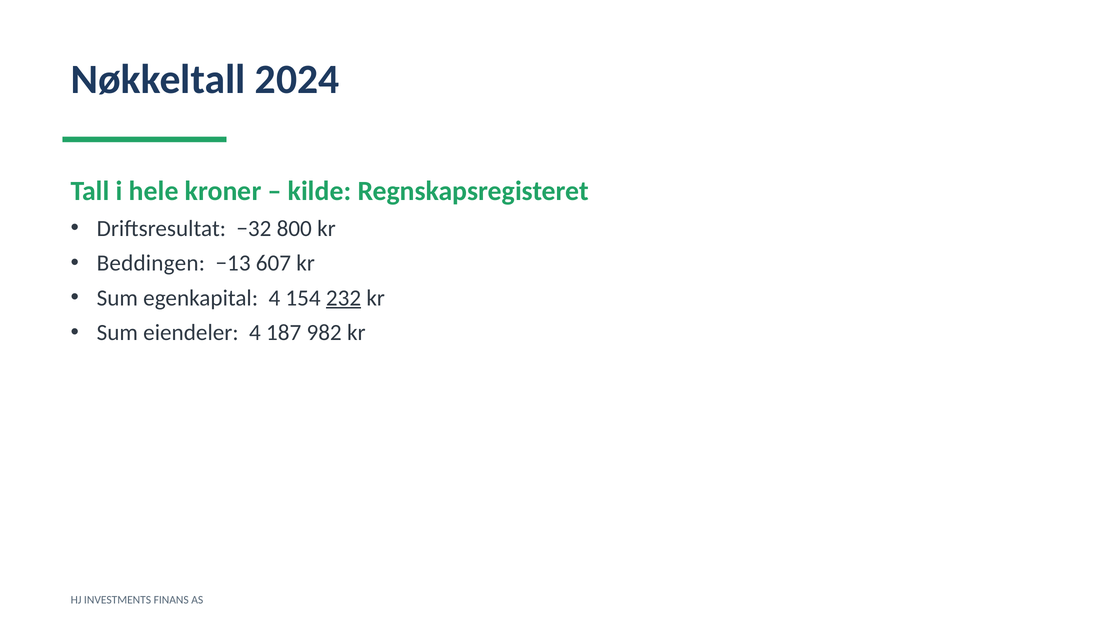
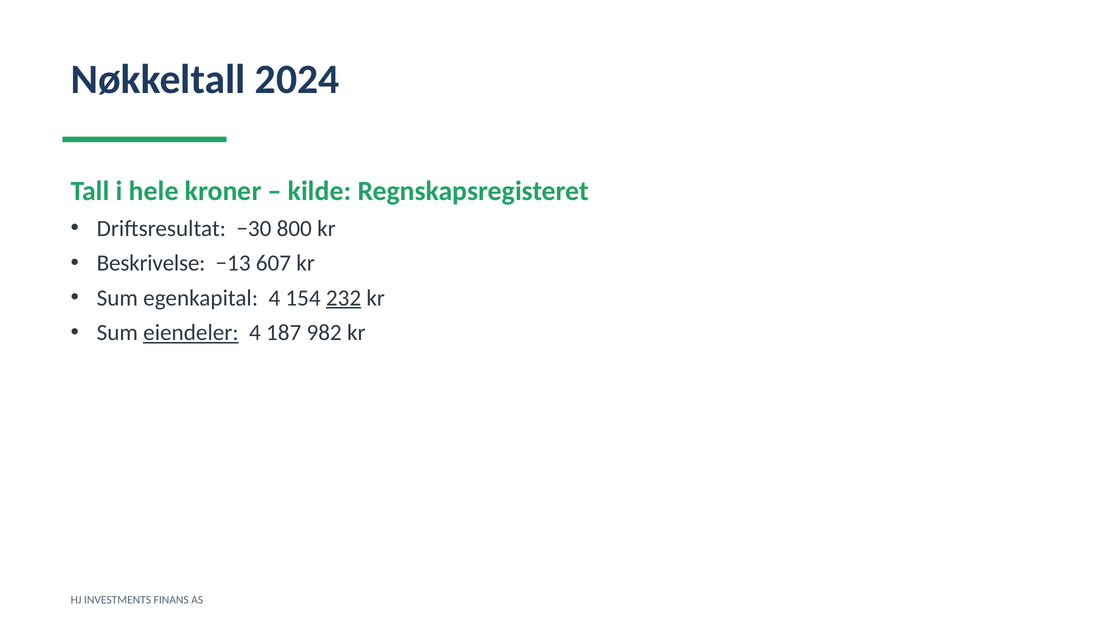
−32: −32 -> −30
Beddingen: Beddingen -> Beskrivelse
eiendeler underline: none -> present
